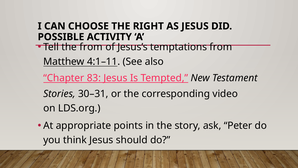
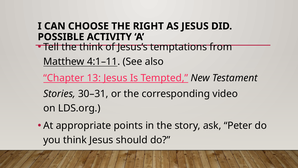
the from: from -> think
83: 83 -> 13
